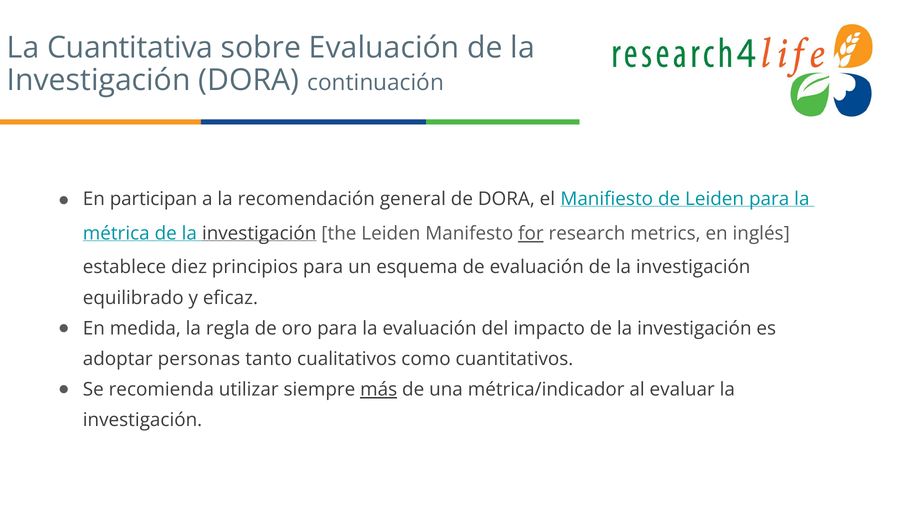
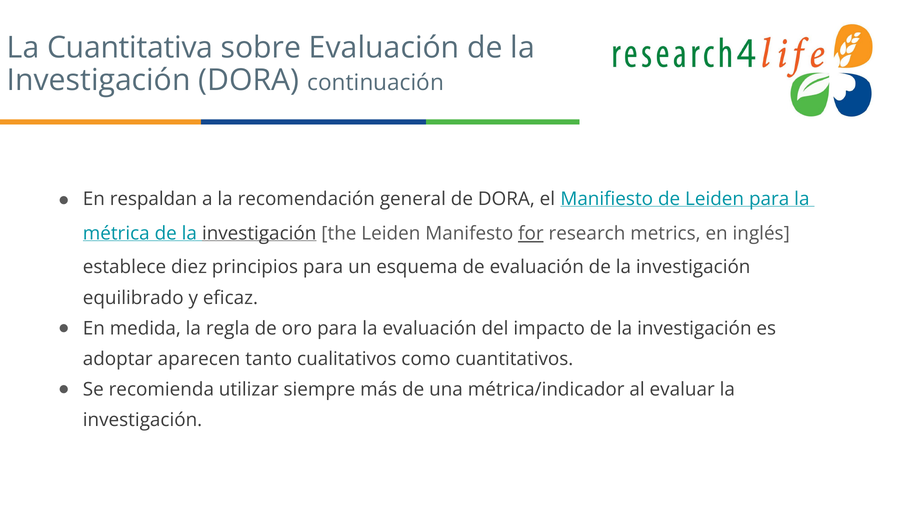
participan: participan -> respaldan
personas: personas -> aparecen
más underline: present -> none
